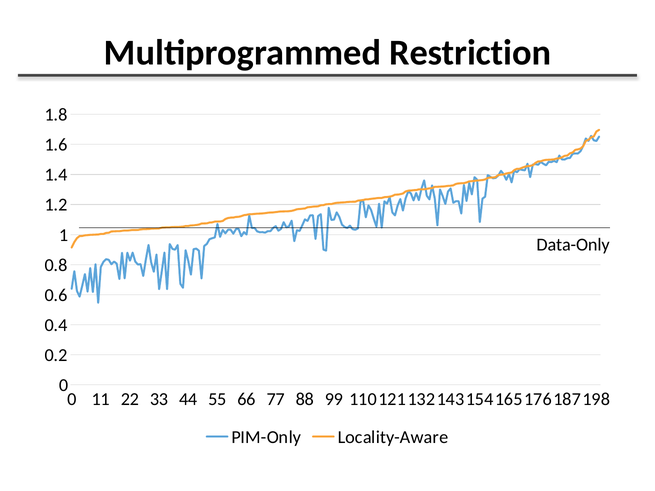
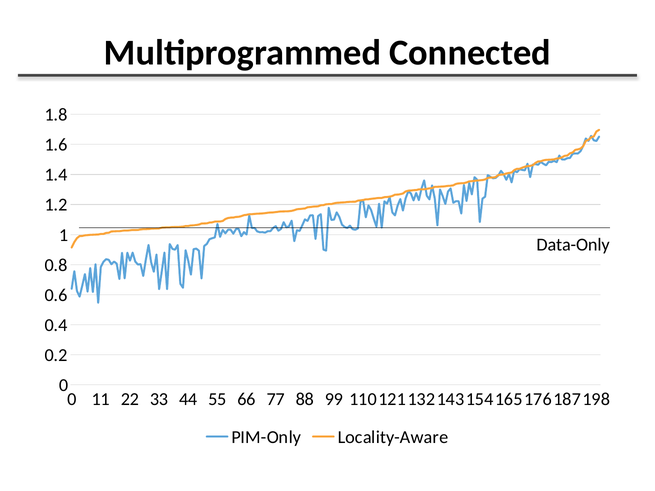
Restriction: Restriction -> Connected
